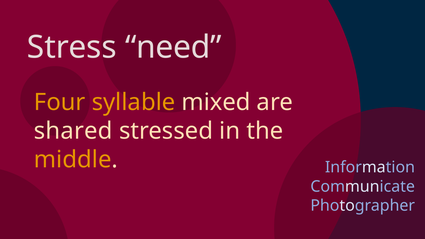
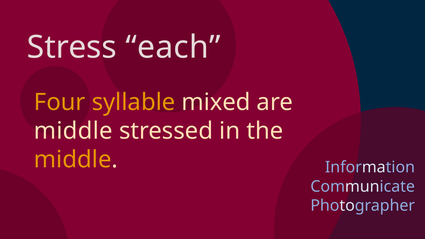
need: need -> each
shared at (73, 131): shared -> middle
